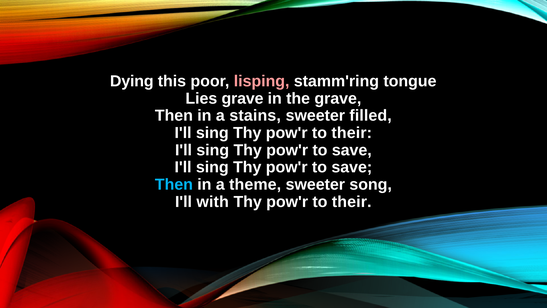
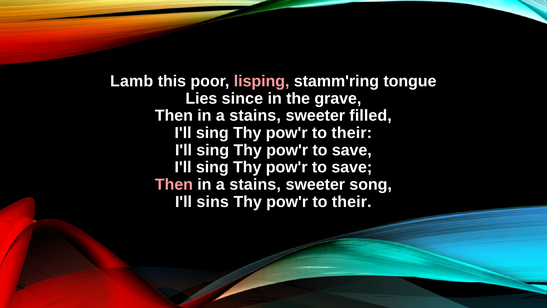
Dying: Dying -> Lamb
Lies grave: grave -> since
Then at (174, 184) colour: light blue -> pink
theme at (255, 184): theme -> stains
with: with -> sins
